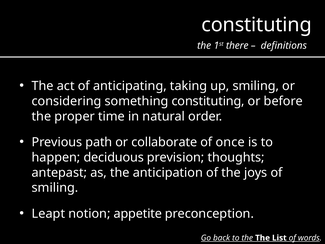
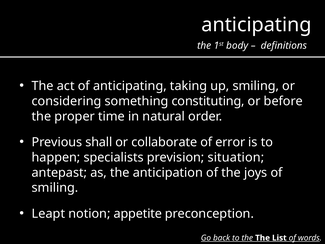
constituting at (257, 25): constituting -> anticipating
there: there -> body
path: path -> shall
once: once -> error
deciduous: deciduous -> specialists
thoughts: thoughts -> situation
